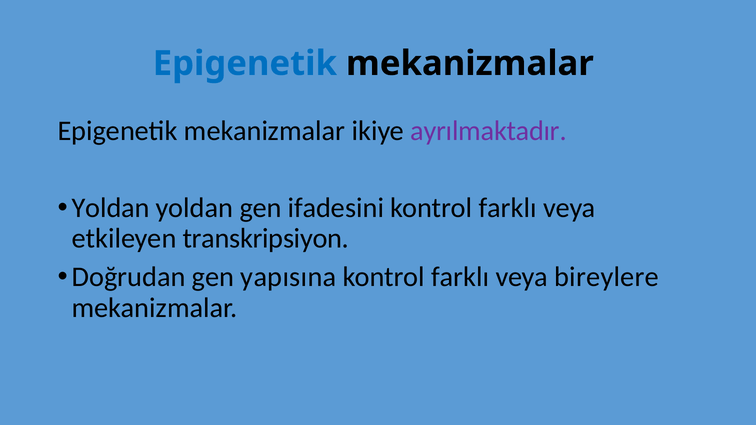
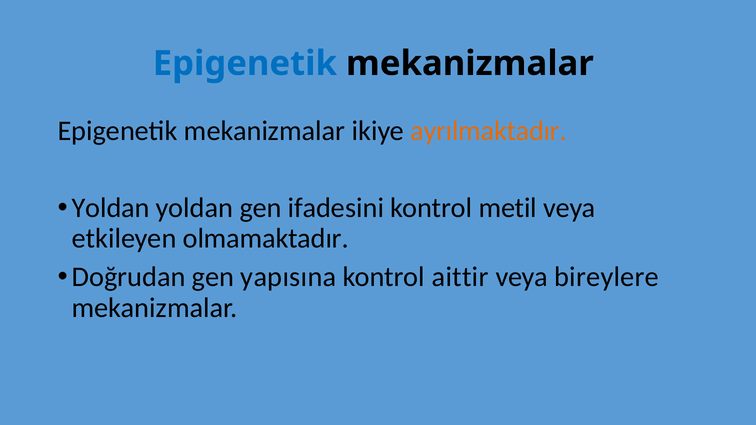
ayrılmaktadır colour: purple -> orange
ifadesini kontrol farklı: farklı -> metil
transkripsiyon: transkripsiyon -> olmamaktadır
farklı at (460, 277): farklı -> aittir
